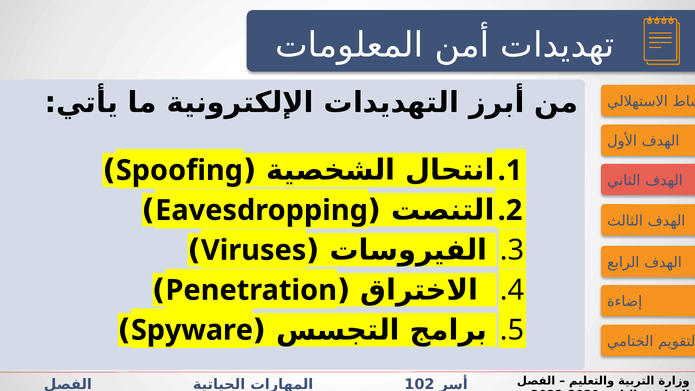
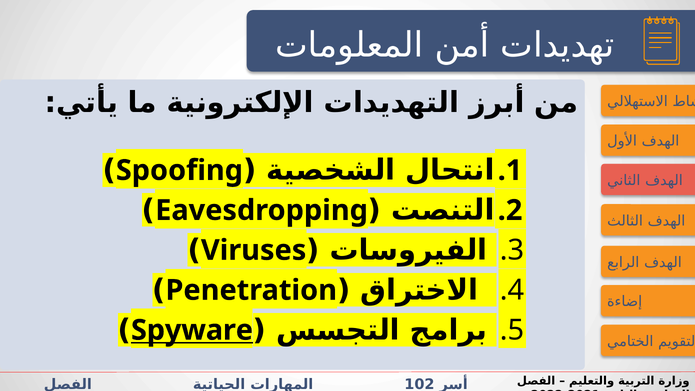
Spyware underline: none -> present
